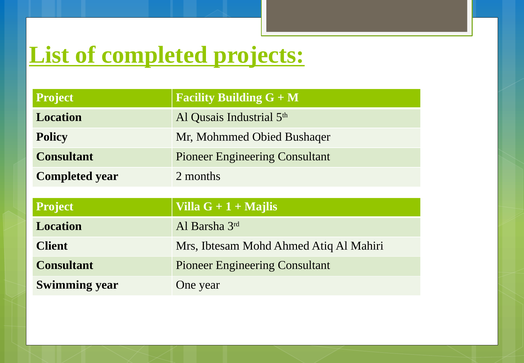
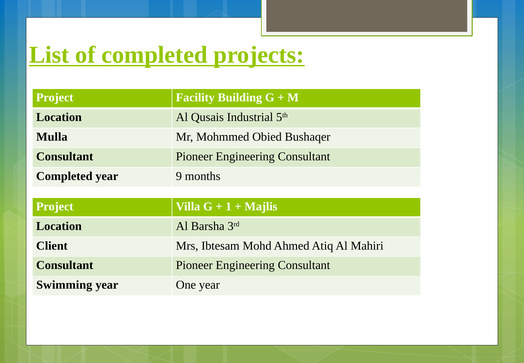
Policy: Policy -> Mulla
2: 2 -> 9
